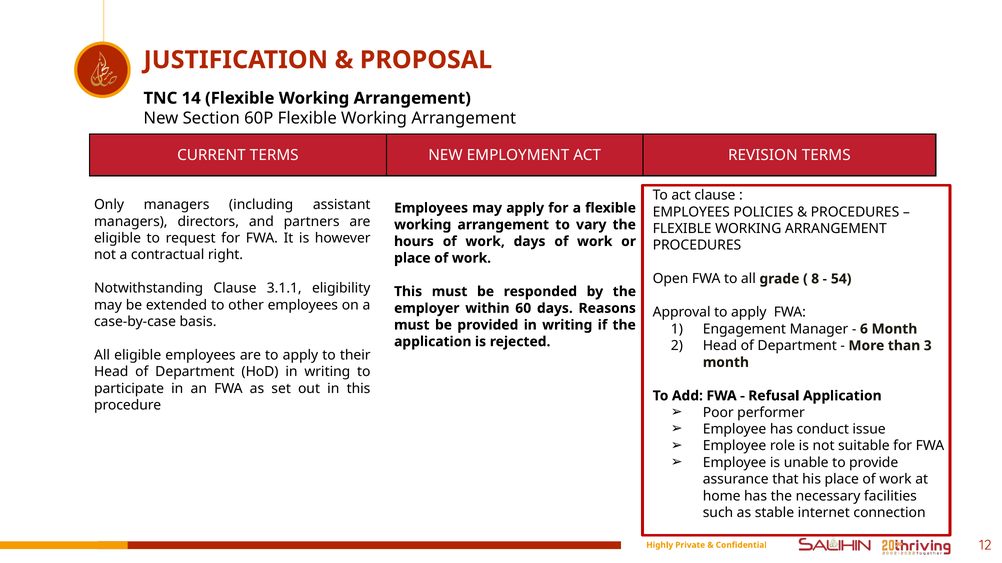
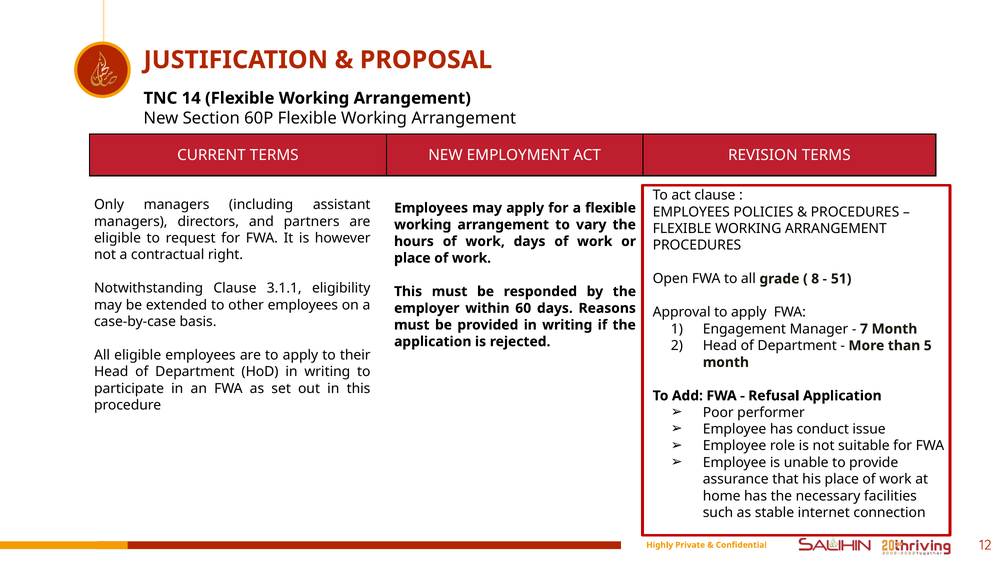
54: 54 -> 51
6: 6 -> 7
3: 3 -> 5
